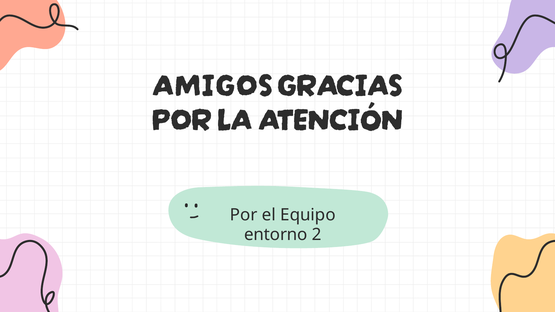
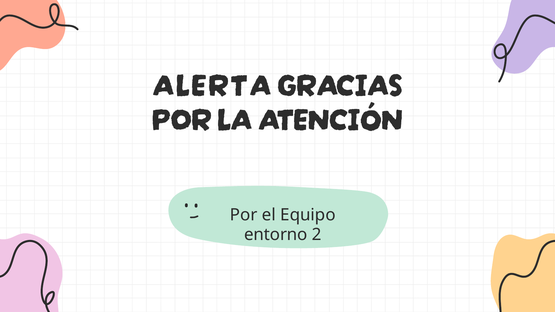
AMIGOS: AMIGOS -> ALERTA
